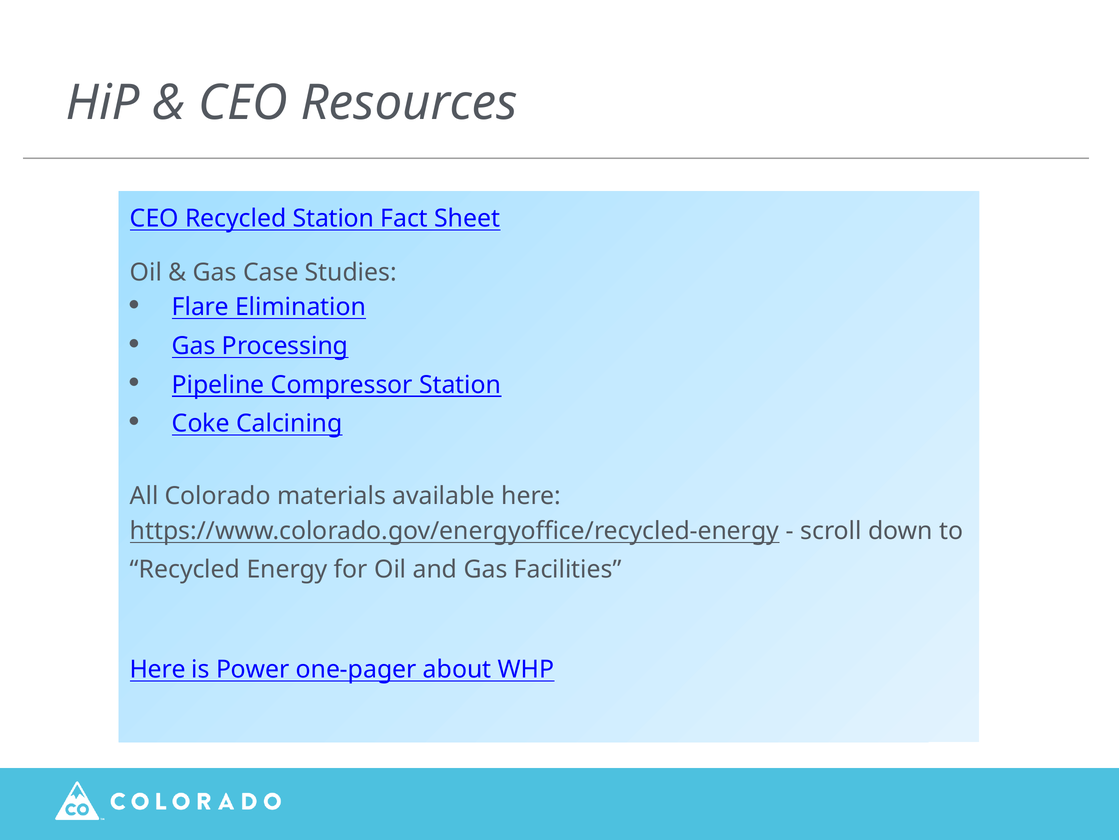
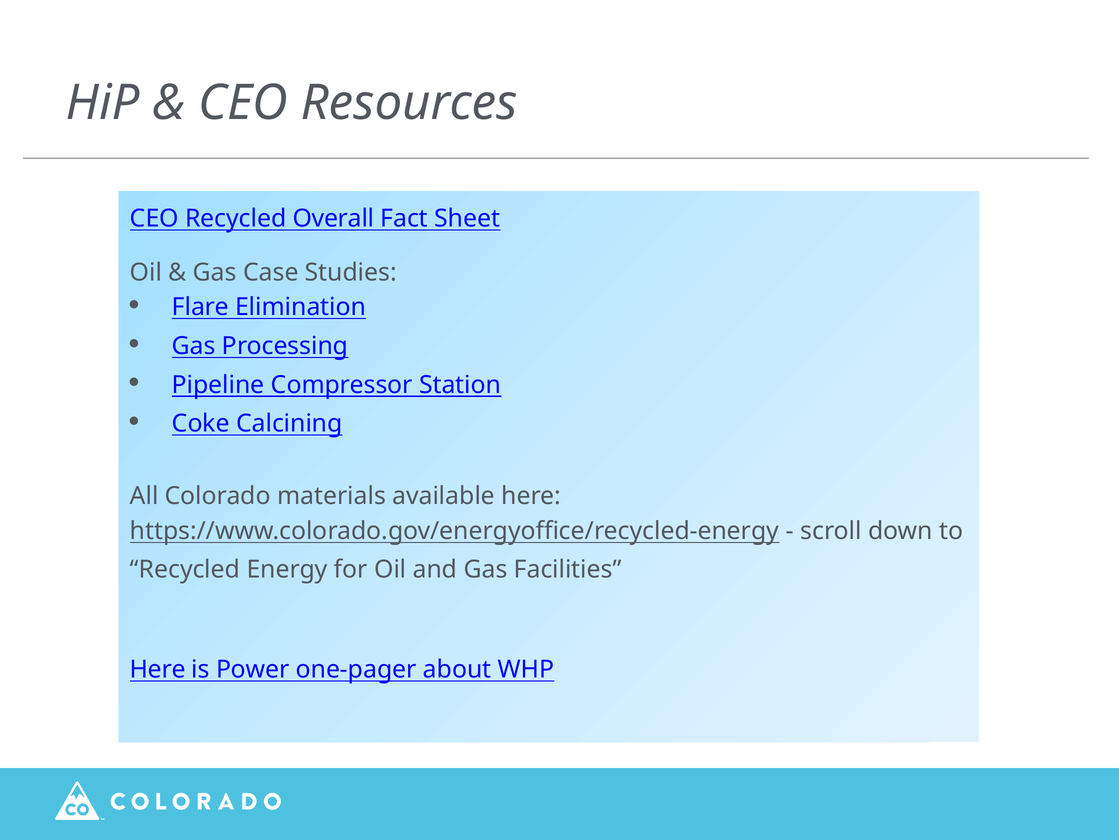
Recycled Station: Station -> Overall
